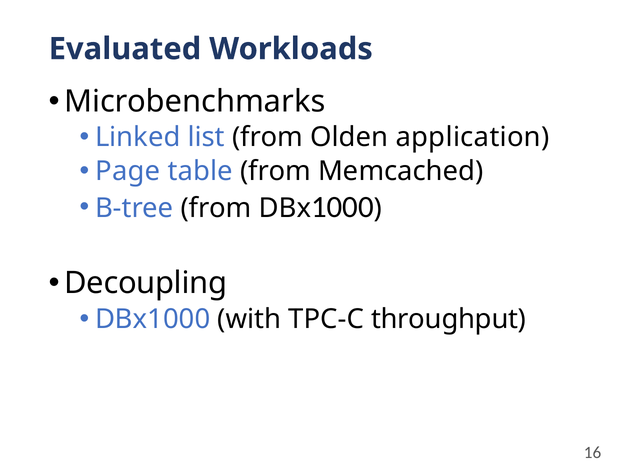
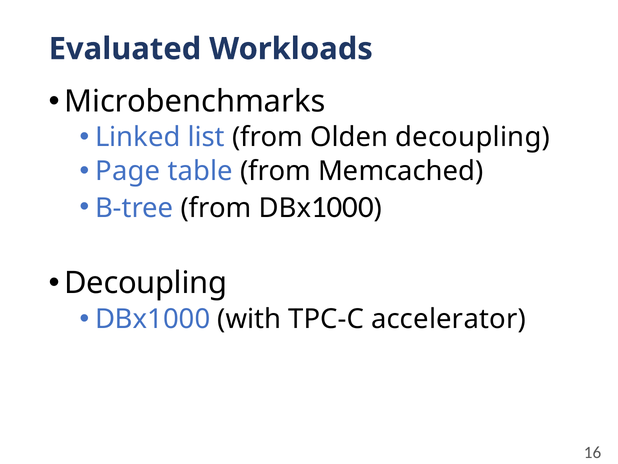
Olden application: application -> decoupling
throughput: throughput -> accelerator
